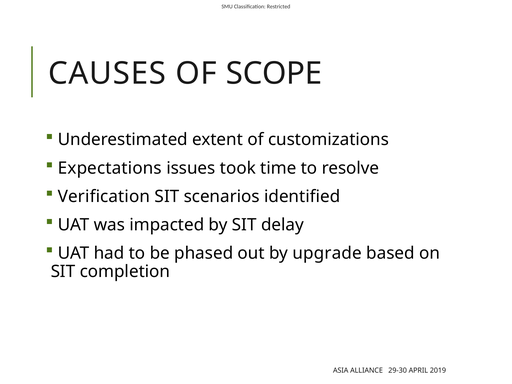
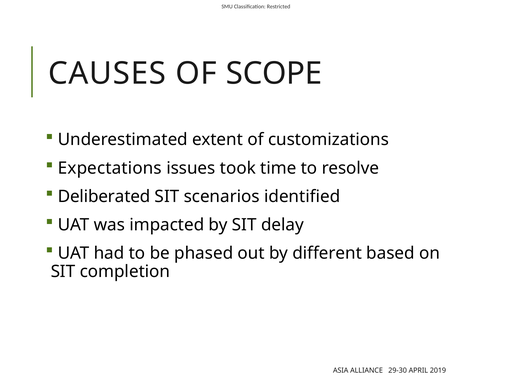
Verification: Verification -> Deliberated
upgrade: upgrade -> different
